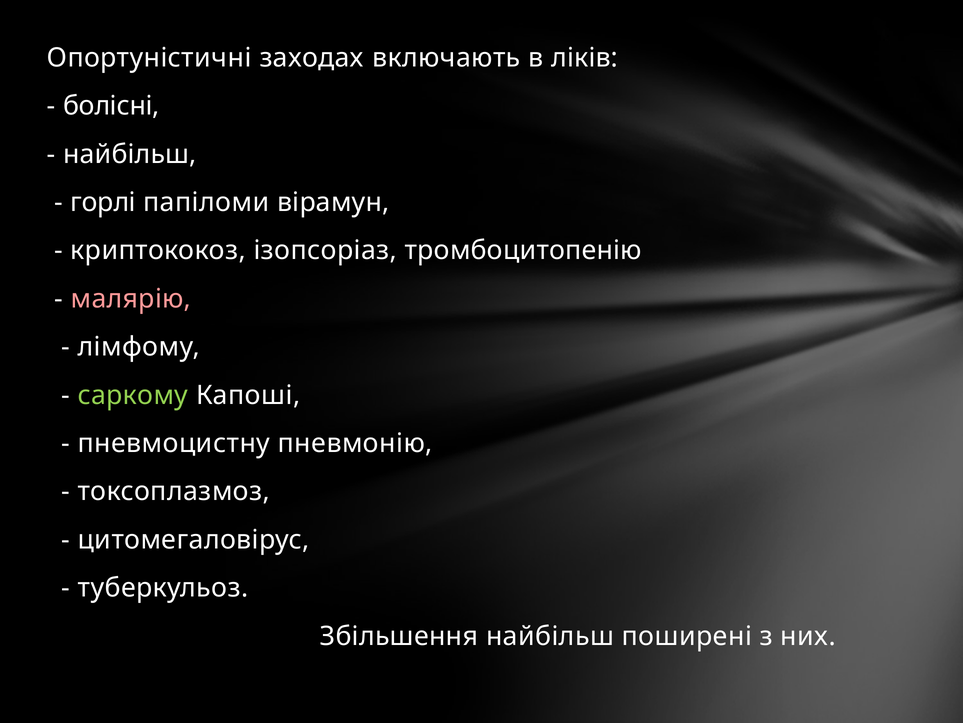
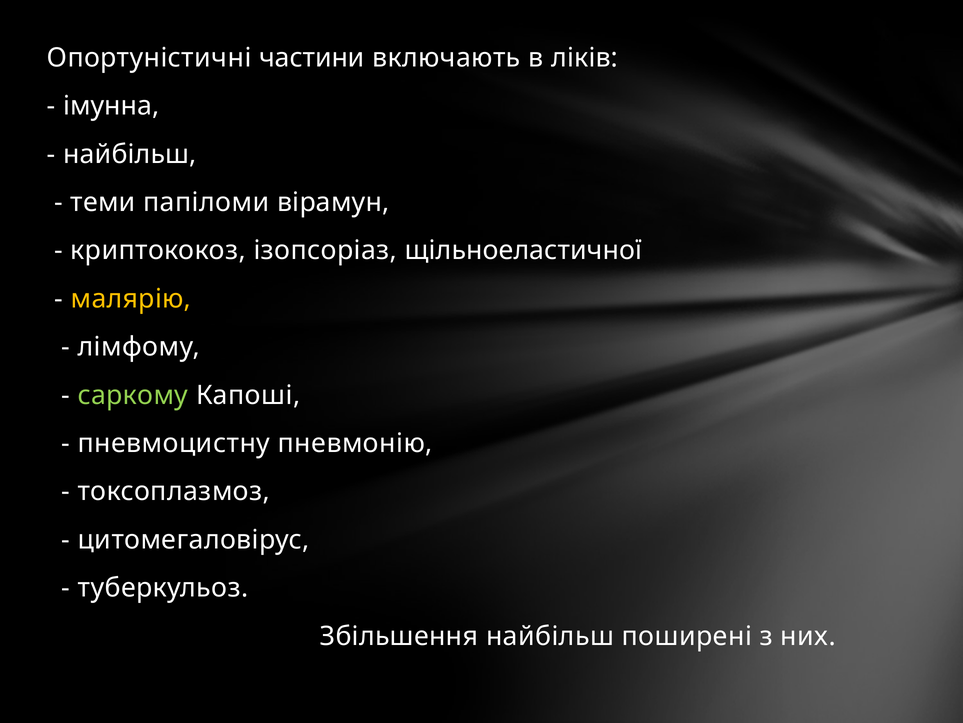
заходах: заходах -> частини
болісні: болісні -> імунна
горлі: горлі -> теми
тромбоцитопенію: тромбоцитопенію -> щільноеластичної
малярію colour: pink -> yellow
